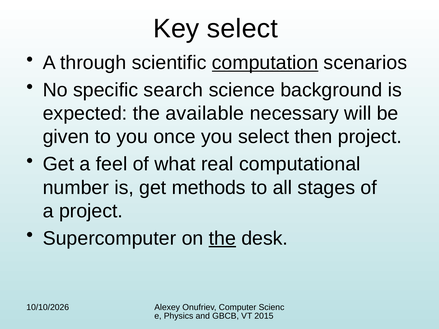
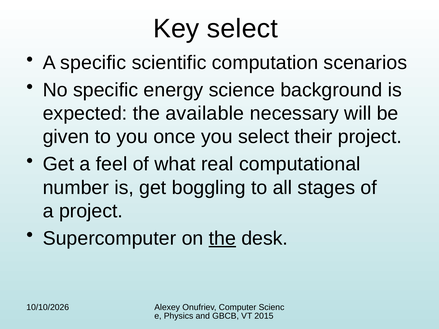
A through: through -> specific
computation underline: present -> none
search: search -> energy
then: then -> their
methods: methods -> boggling
